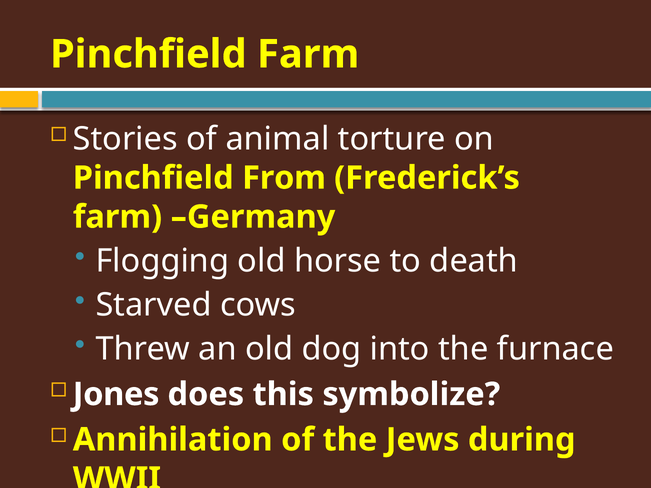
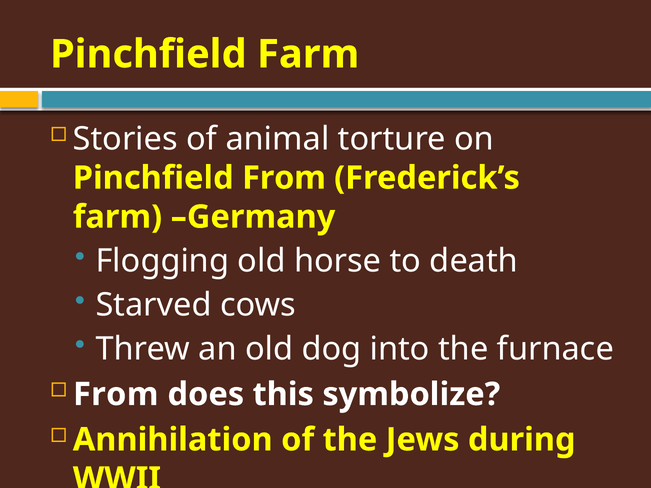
Jones at (116, 395): Jones -> From
